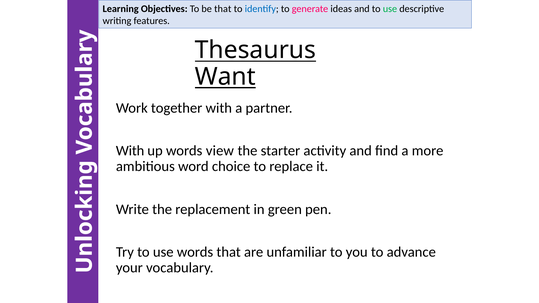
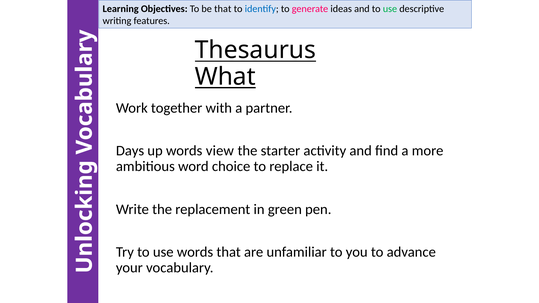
Want: Want -> What
With at (130, 151): With -> Days
